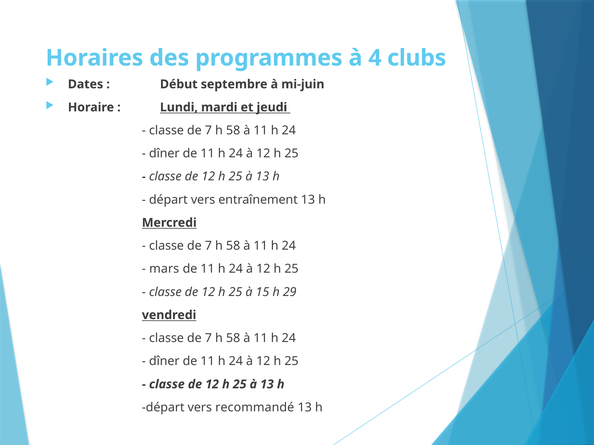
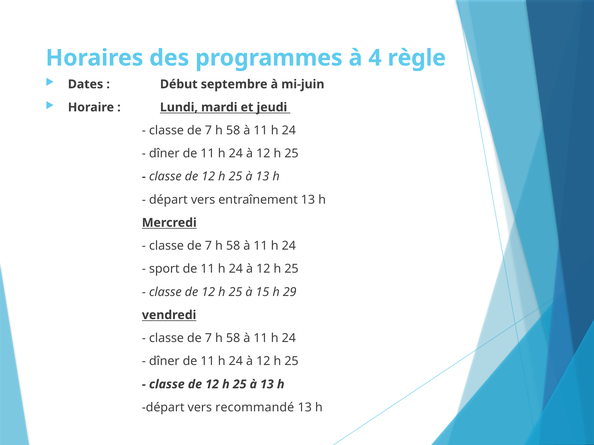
clubs: clubs -> règle
mars: mars -> sport
